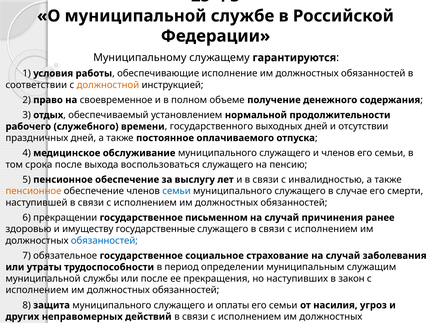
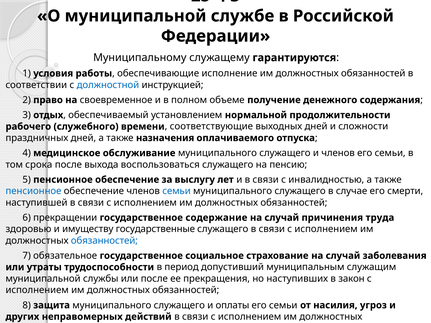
должностной colour: orange -> blue
государственного: государственного -> соответствующие
отсутствии: отсутствии -> сложности
постоянное: постоянное -> назначения
пенсионное at (33, 191) colour: orange -> blue
письменном: письменном -> содержание
ранее: ранее -> труда
определении: определении -> допустивший
